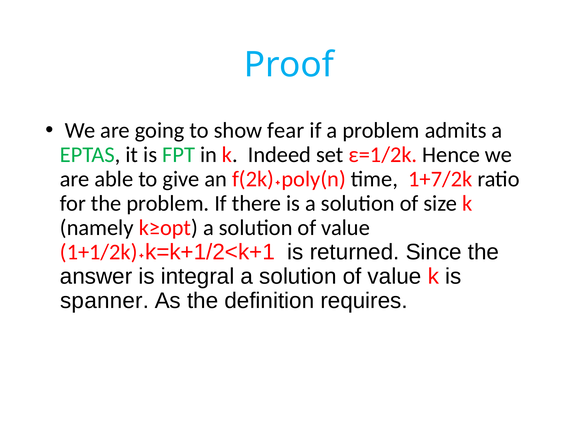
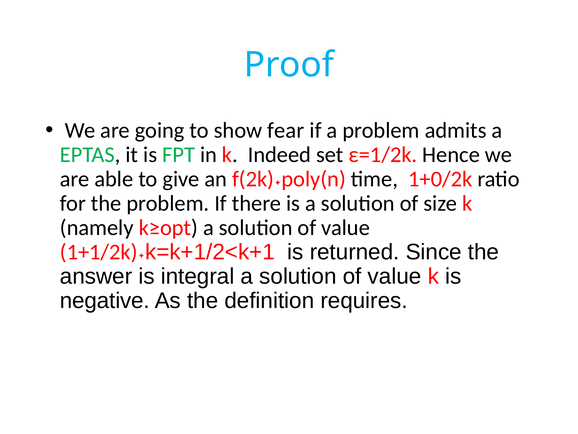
1+7/2k: 1+7/2k -> 1+0/2k
spanner: spanner -> negative
